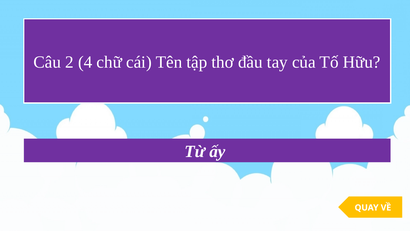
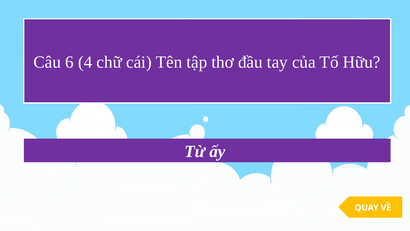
2: 2 -> 6
